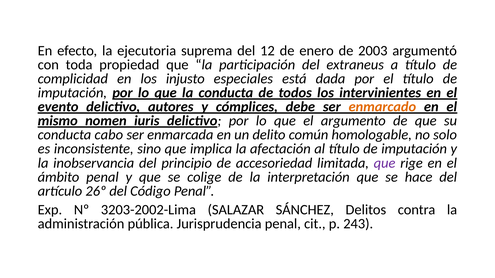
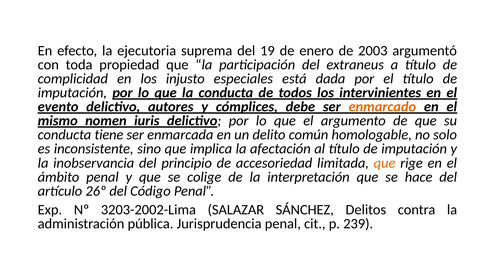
12: 12 -> 19
cabo: cabo -> tiene
que at (385, 163) colour: purple -> orange
243: 243 -> 239
